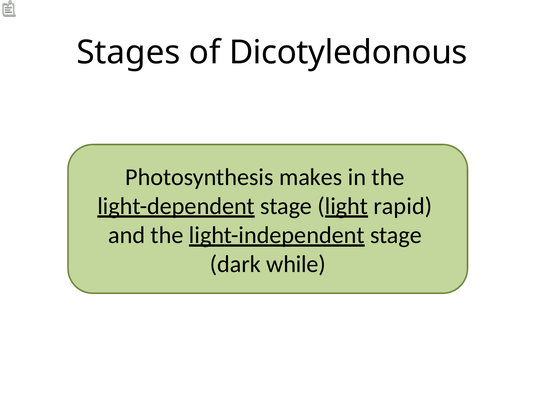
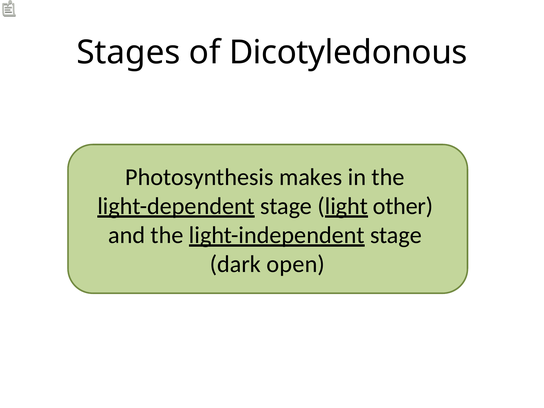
rapid: rapid -> other
while: while -> open
